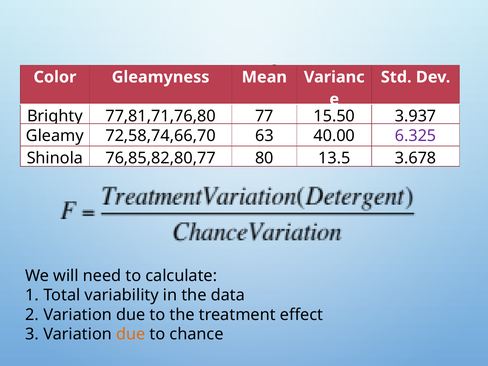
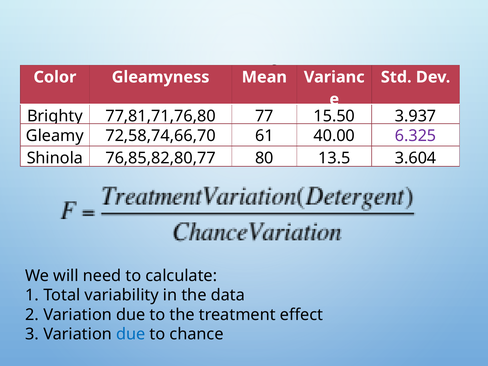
63: 63 -> 61
3.678: 3.678 -> 3.604
due at (131, 334) colour: orange -> blue
